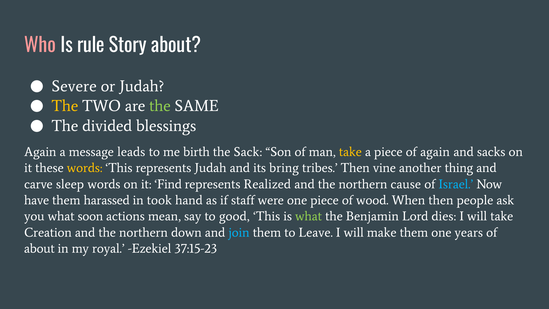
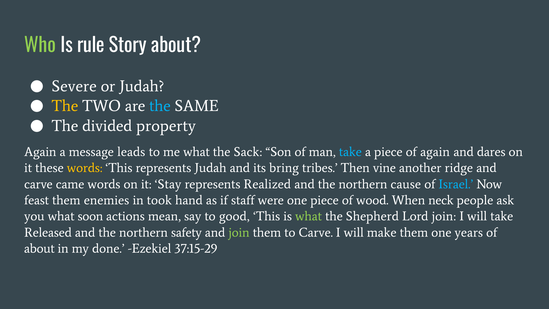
Who colour: pink -> light green
the at (160, 106) colour: light green -> light blue
blessings: blessings -> property
me birth: birth -> what
take at (350, 152) colour: yellow -> light blue
sacks: sacks -> dares
thing: thing -> ridge
sleep: sleep -> came
Find: Find -> Stay
have: have -> feast
harassed: harassed -> enemies
When then: then -> neck
Benjamin: Benjamin -> Shepherd
Lord dies: dies -> join
Creation: Creation -> Released
down: down -> safety
join at (239, 232) colour: light blue -> light green
to Leave: Leave -> Carve
royal: royal -> done
37:15-23: 37:15-23 -> 37:15-29
